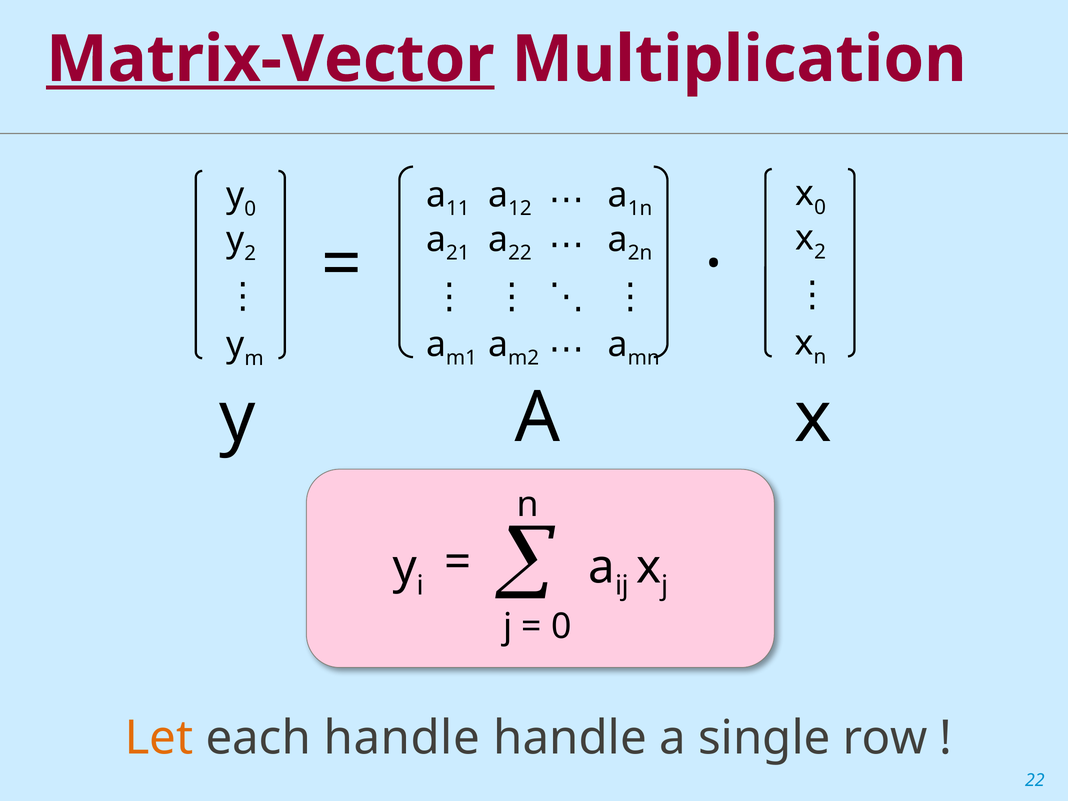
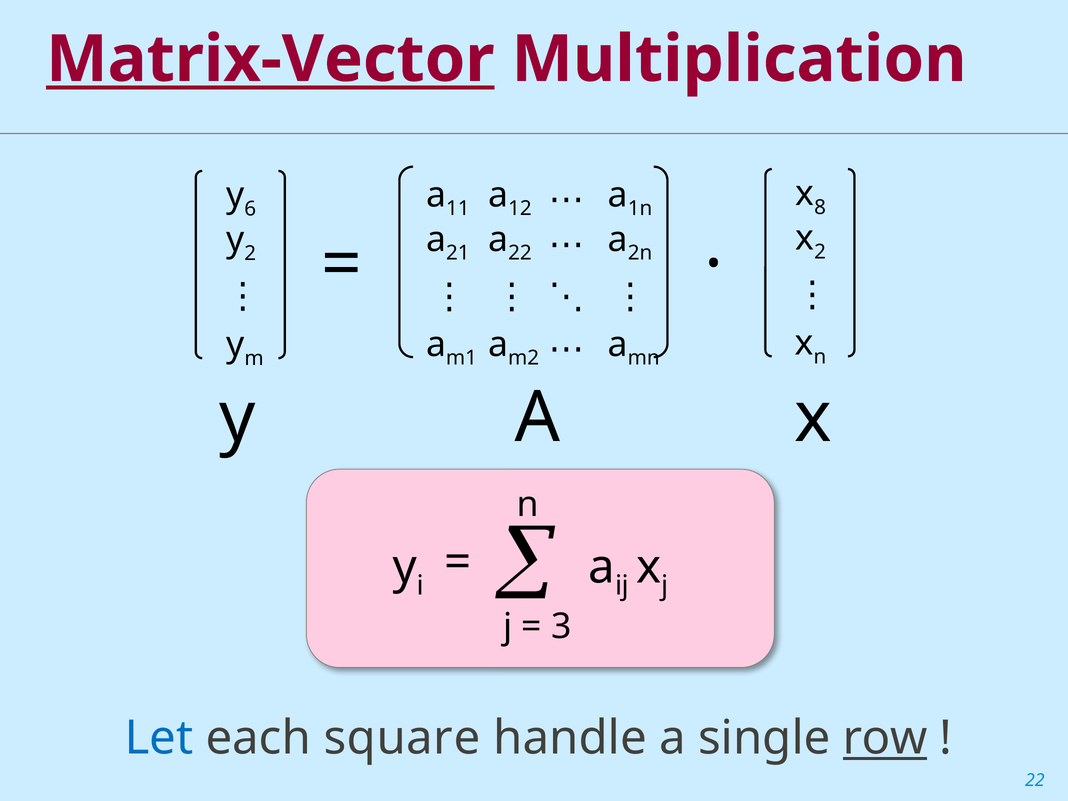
x 0: 0 -> 8
y 0: 0 -> 6
0 at (561, 626): 0 -> 3
Let colour: orange -> blue
each handle: handle -> square
row underline: none -> present
